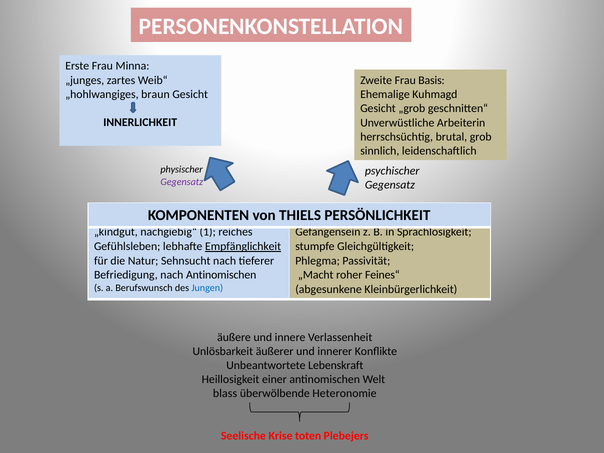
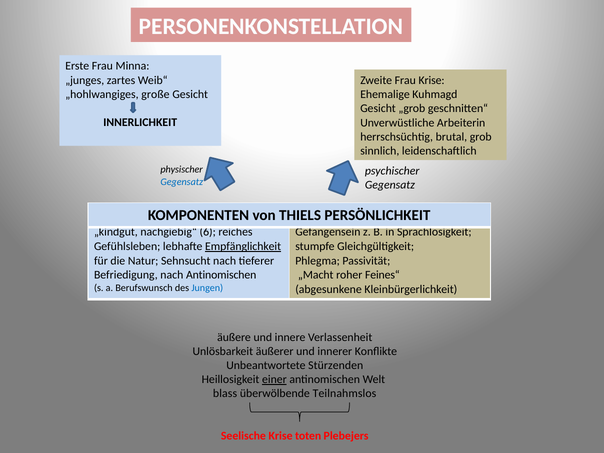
Frau Basis: Basis -> Krise
braun: braun -> große
Gegensatz at (182, 182) colour: purple -> blue
1: 1 -> 6
Lebenskraft: Lebenskraft -> Stürzenden
einer underline: none -> present
Heteronomie: Heteronomie -> Teilnahmslos
